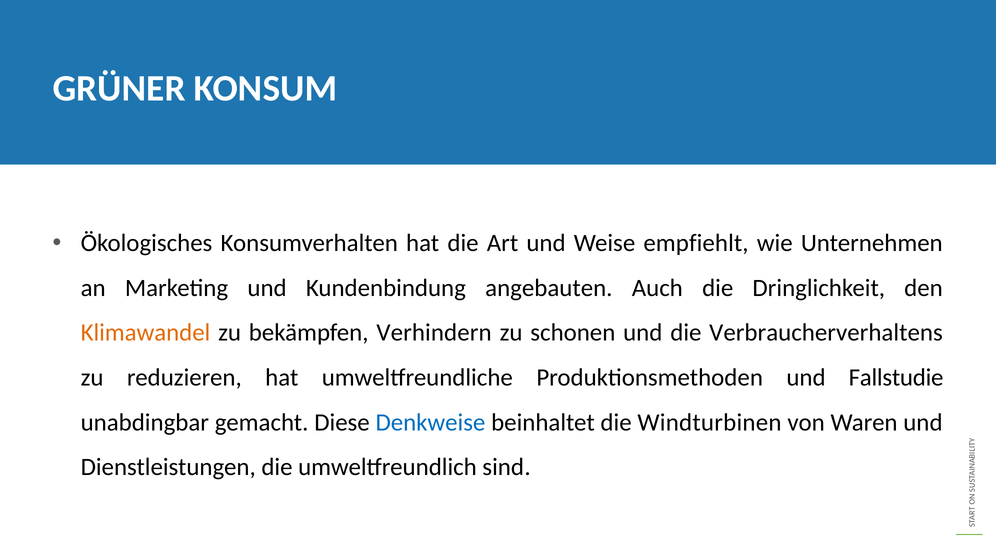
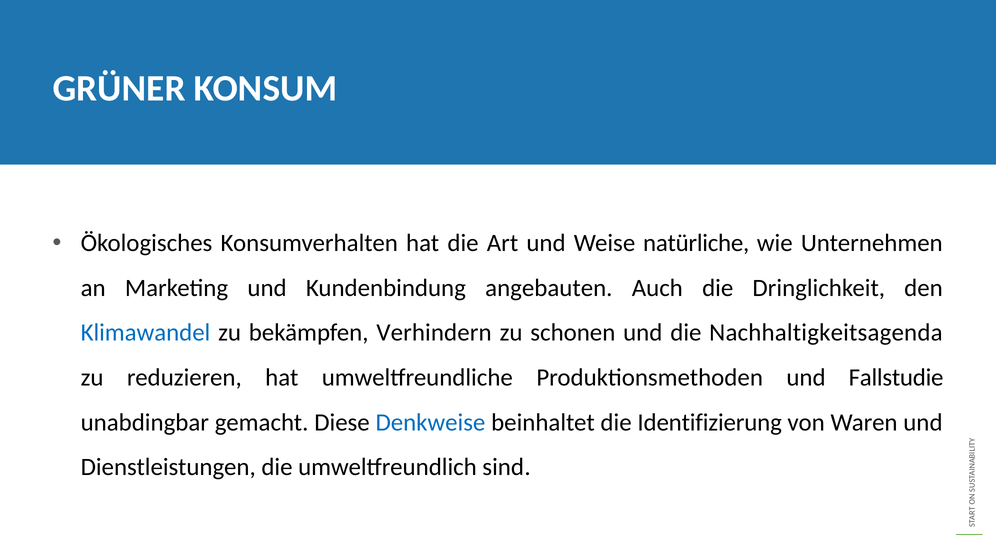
empfiehlt: empfiehlt -> natürliche
Klimawandel colour: orange -> blue
Verbraucherverhaltens: Verbraucherverhaltens -> Nachhaltigkeitsagenda
Windturbinen: Windturbinen -> Identifizierung
